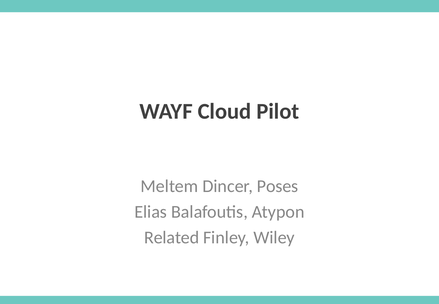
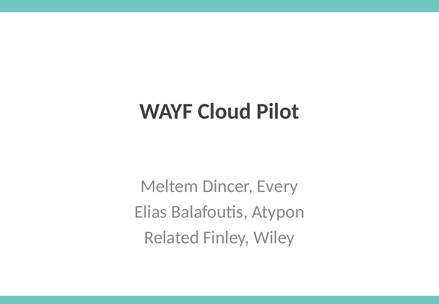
Poses: Poses -> Every
